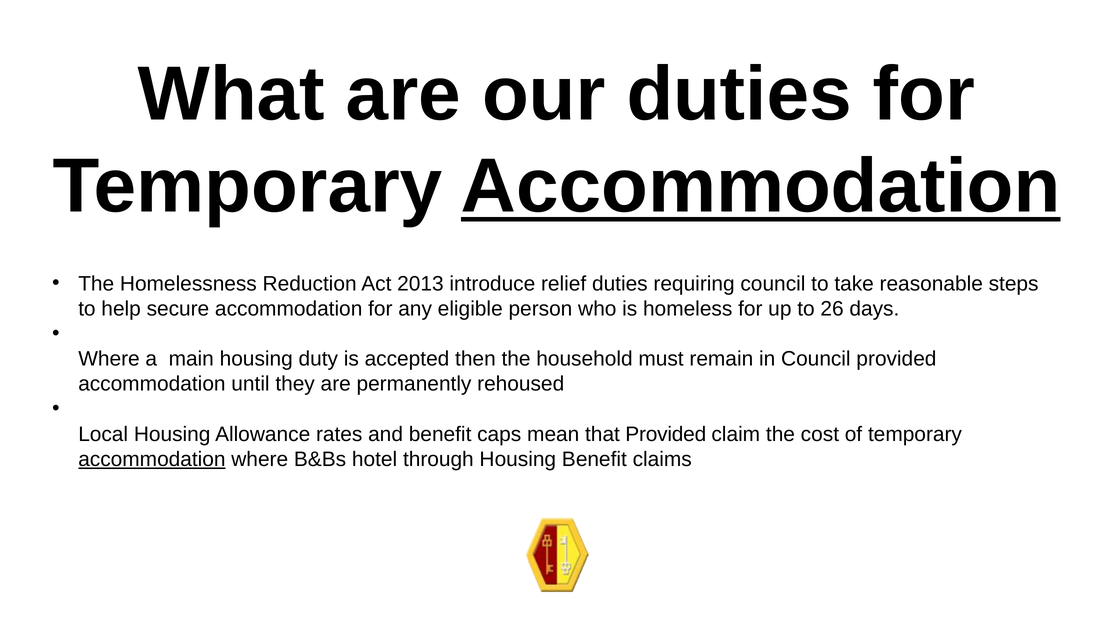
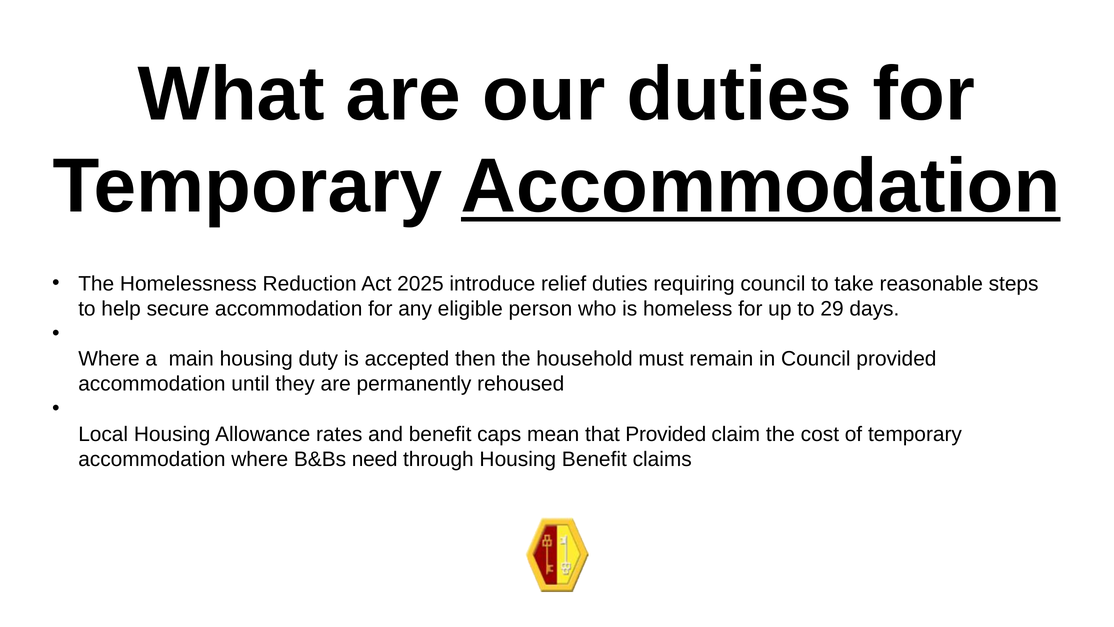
2013: 2013 -> 2025
26: 26 -> 29
accommodation at (152, 459) underline: present -> none
hotel: hotel -> need
